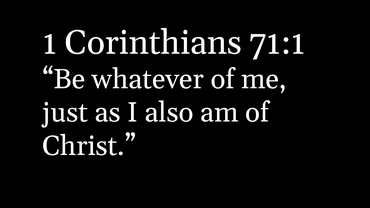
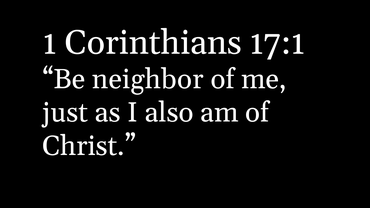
71:1: 71:1 -> 17:1
whatever: whatever -> neighbor
